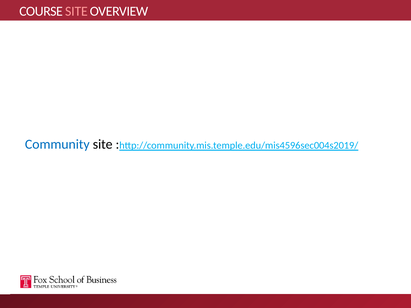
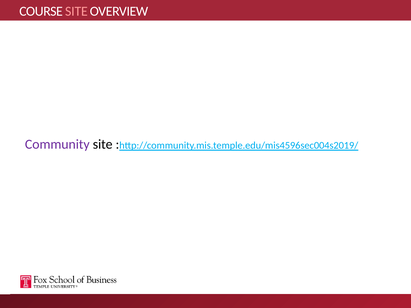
Community colour: blue -> purple
